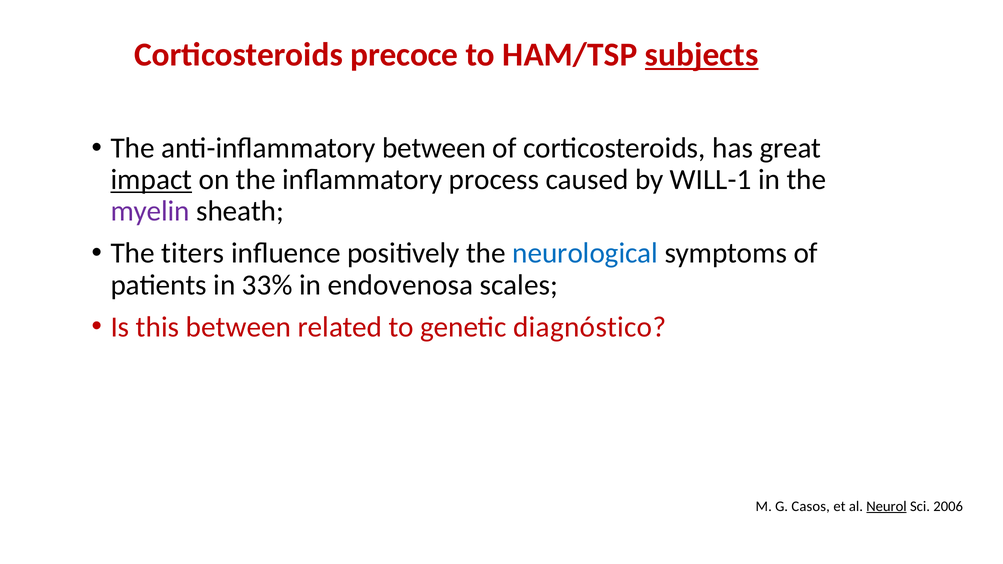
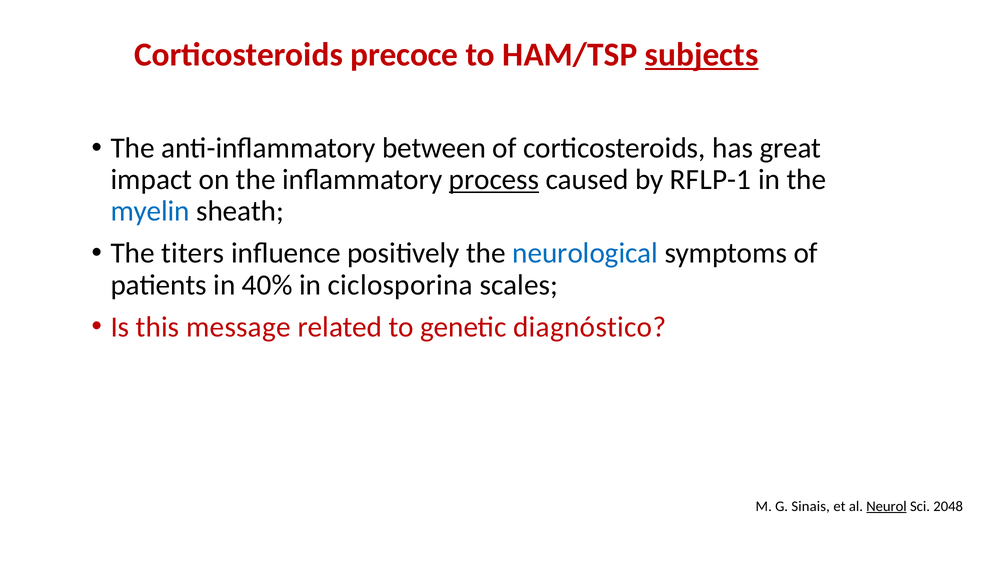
impact underline: present -> none
process underline: none -> present
WILL-1: WILL-1 -> RFLP-1
myelin colour: purple -> blue
33%: 33% -> 40%
endovenosa: endovenosa -> ciclosporina
this between: between -> message
Casos: Casos -> Sinais
2006: 2006 -> 2048
